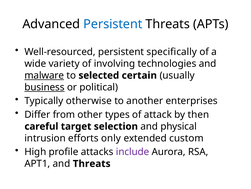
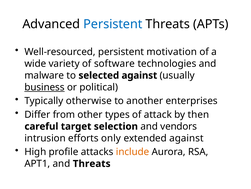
specifically: specifically -> motivation
involving: involving -> software
malware underline: present -> none
selected certain: certain -> against
physical: physical -> vendors
extended custom: custom -> against
include colour: purple -> orange
